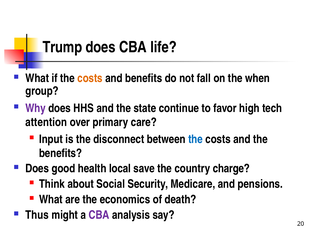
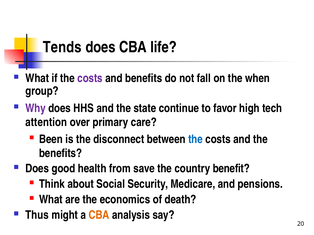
Trump: Trump -> Tends
costs at (90, 79) colour: orange -> purple
Input: Input -> Been
local: local -> from
charge: charge -> benefit
CBA at (99, 216) colour: purple -> orange
